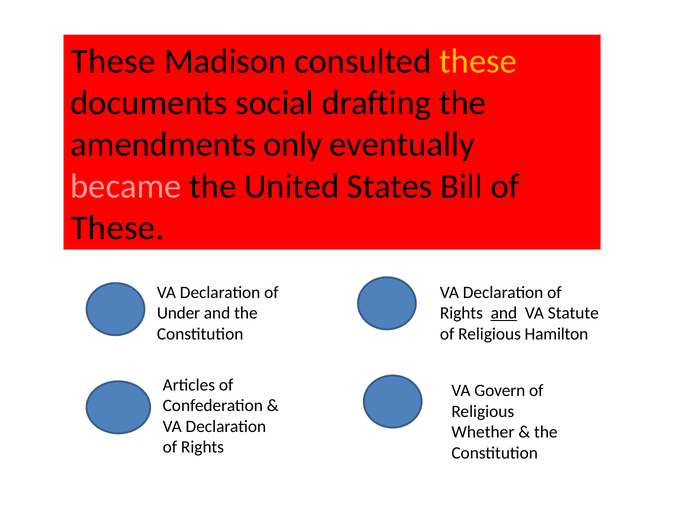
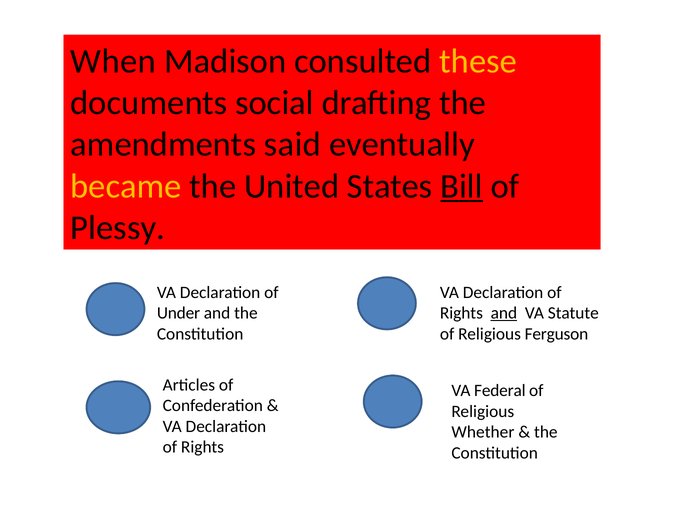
These at (113, 61): These -> When
only: only -> said
became colour: pink -> yellow
Bill underline: none -> present
These at (118, 228): These -> Plessy
Hamilton: Hamilton -> Ferguson
Govern: Govern -> Federal
